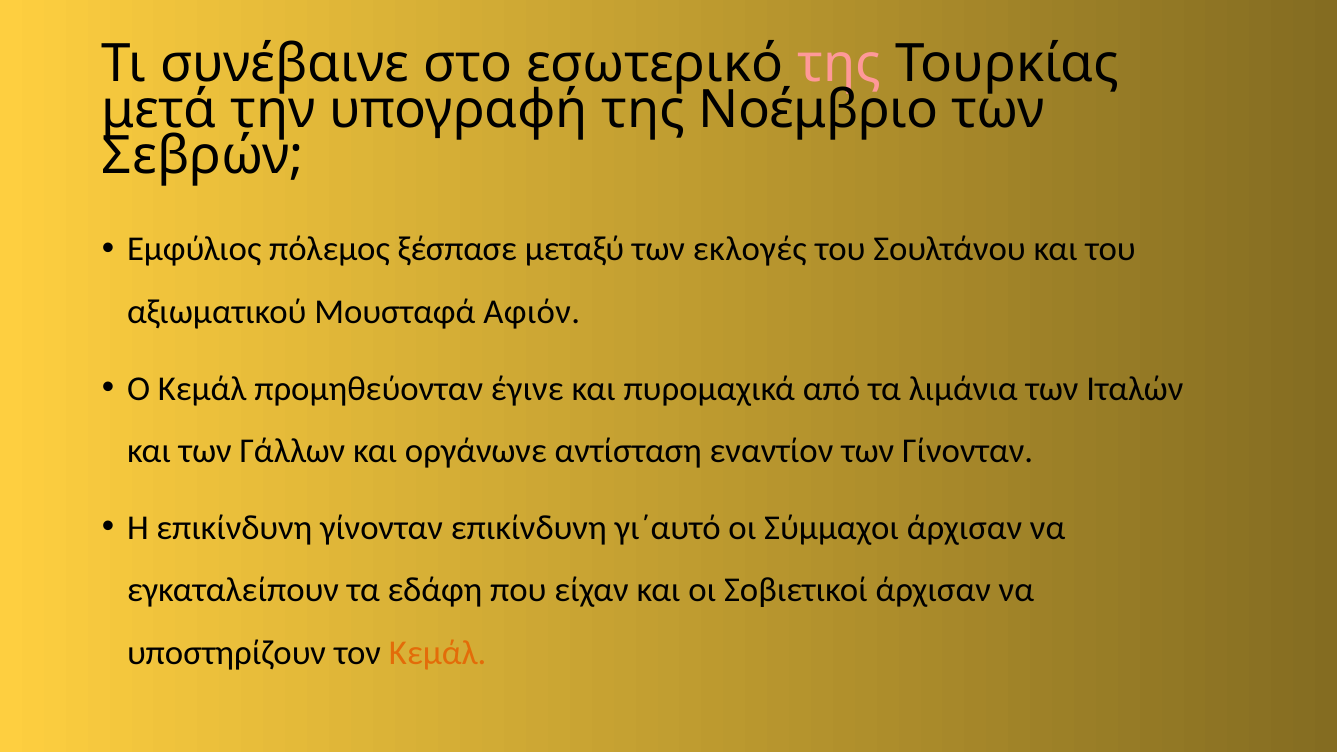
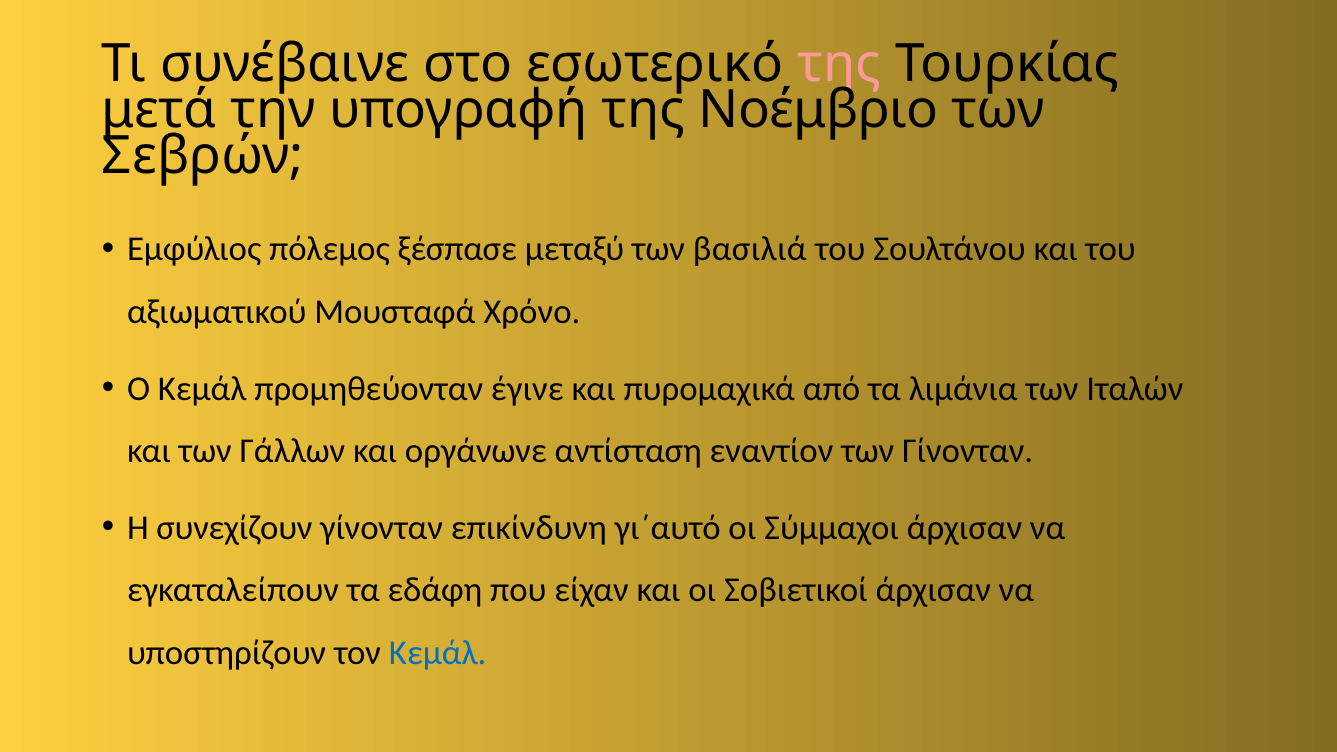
εκλογές: εκλογές -> βασιλιά
Αφιόν: Αφιόν -> Χρόνο
Η επικίνδυνη: επικίνδυνη -> συνεχίζουν
Κεμάλ at (438, 653) colour: orange -> blue
